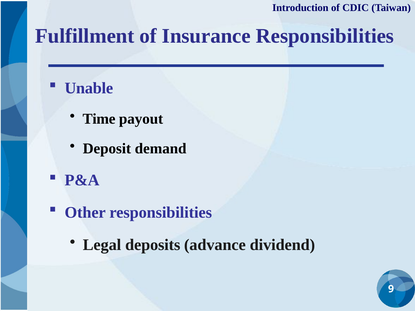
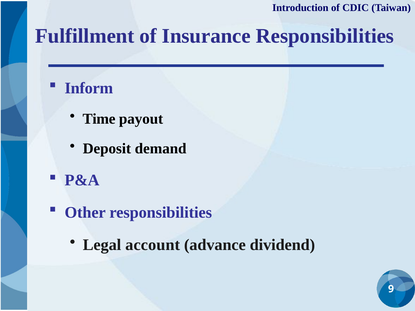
Unable: Unable -> Inform
deposits: deposits -> account
